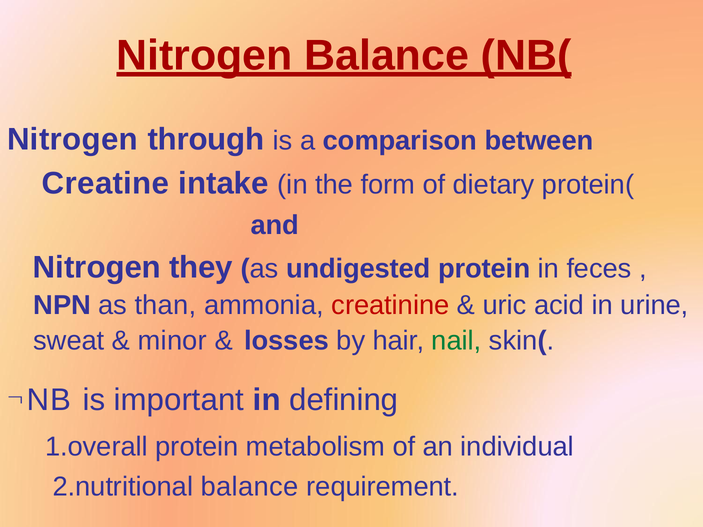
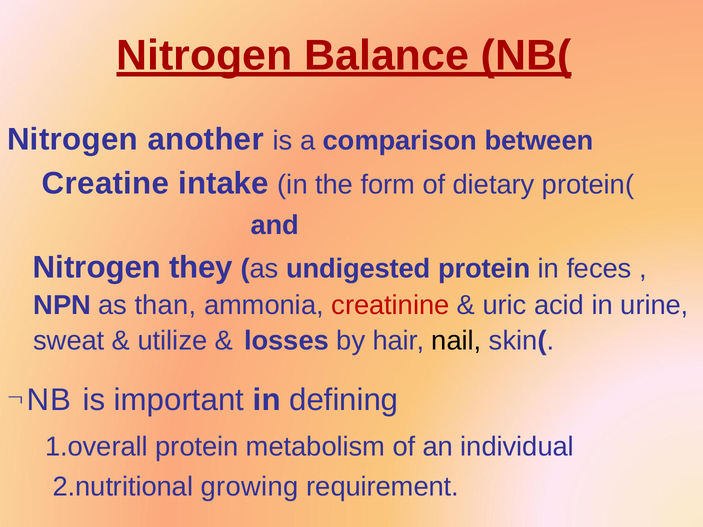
through: through -> another
minor: minor -> utilize
nail colour: green -> black
2.nutritional balance: balance -> growing
